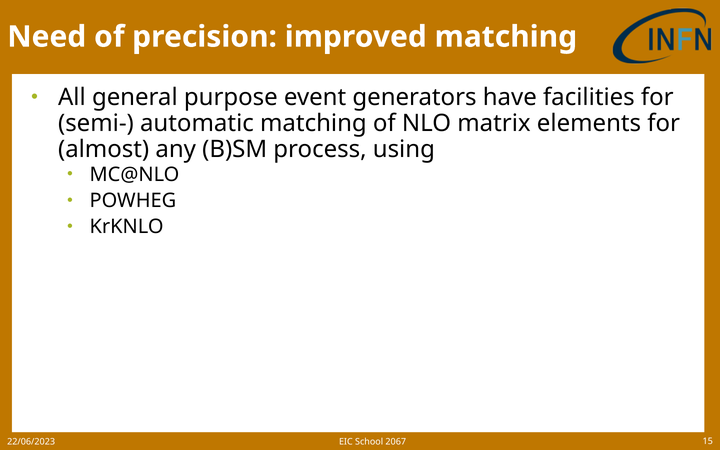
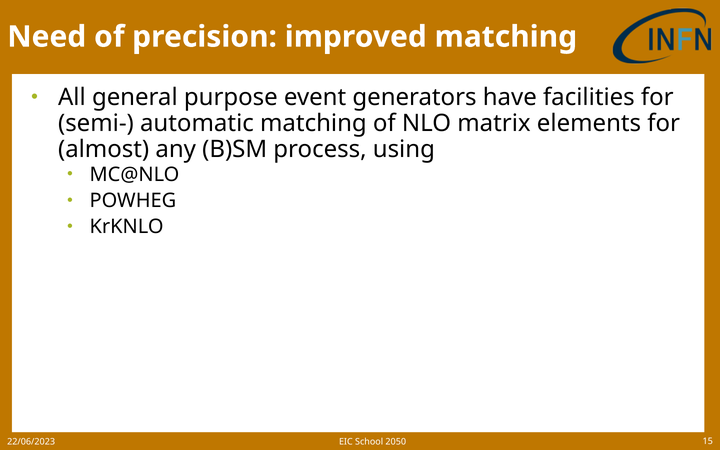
2067: 2067 -> 2050
